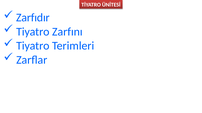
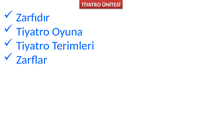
Zarfını: Zarfını -> Oyuna
